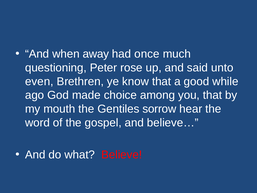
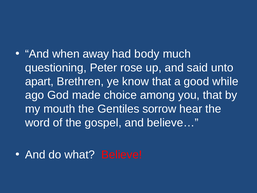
once: once -> body
even: even -> apart
